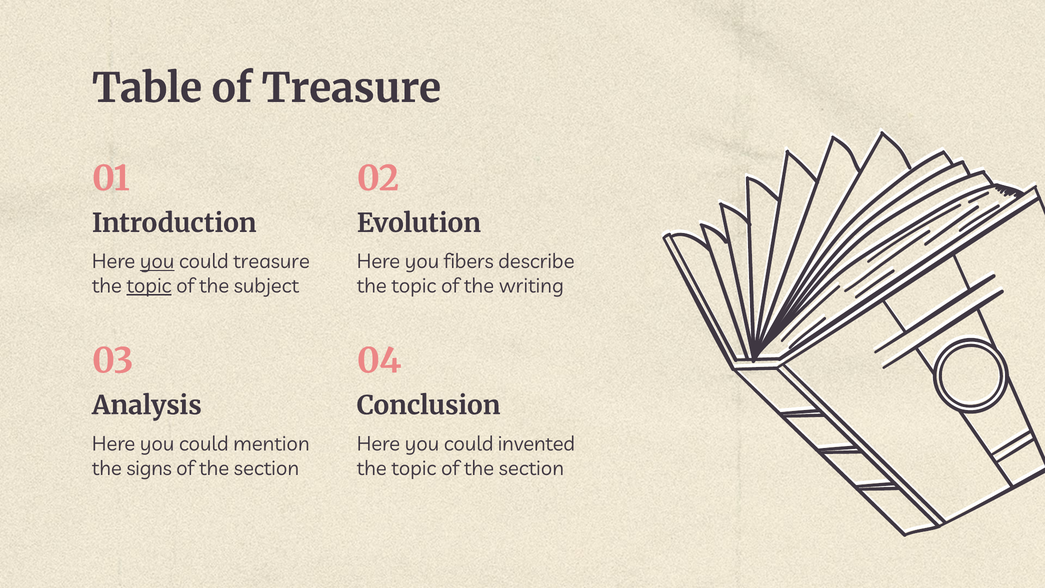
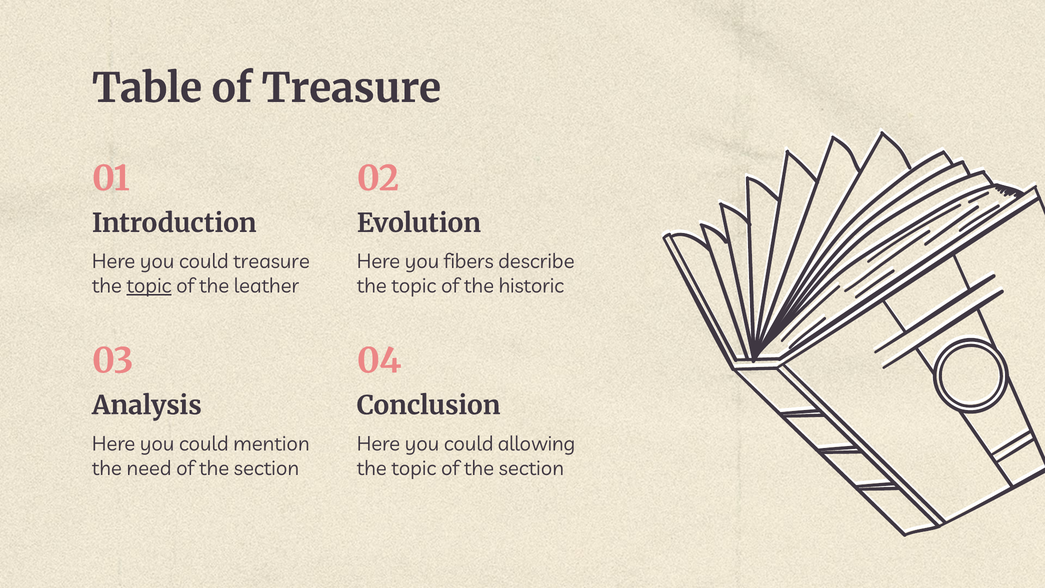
you at (157, 262) underline: present -> none
subject: subject -> leather
writing: writing -> historic
invented: invented -> allowing
signs: signs -> need
